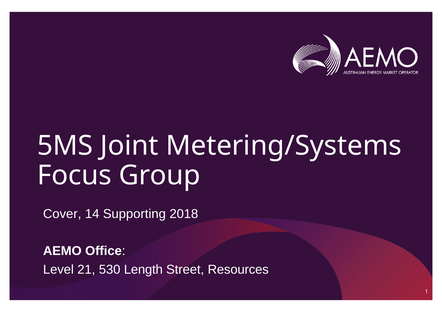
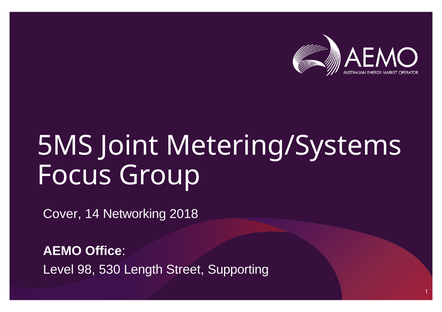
Supporting: Supporting -> Networking
21: 21 -> 98
Resources: Resources -> Supporting
